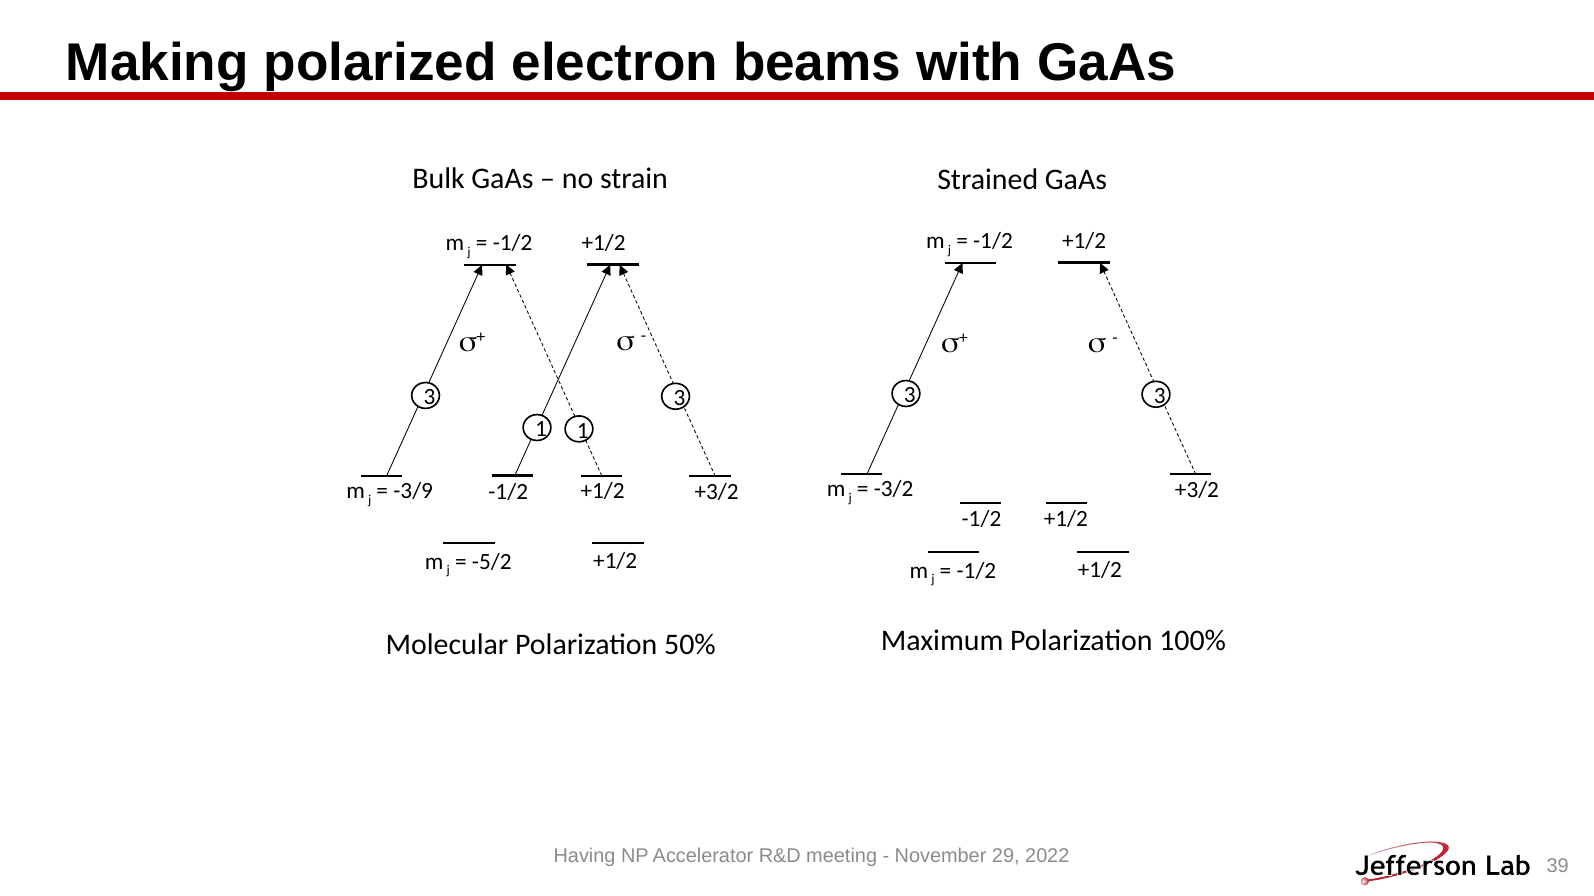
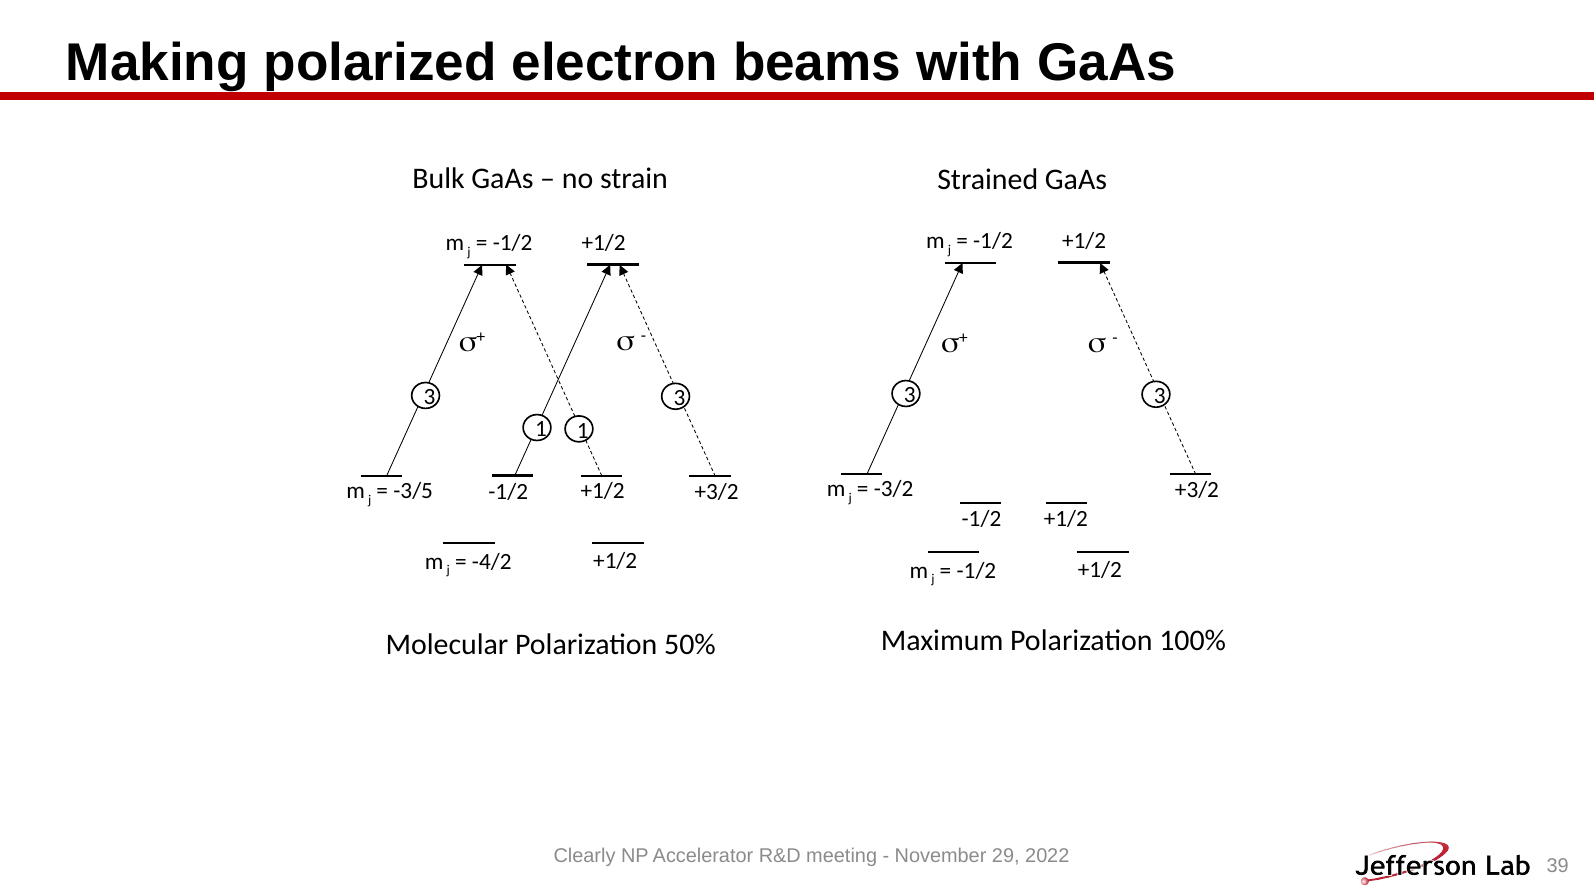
-3/9: -3/9 -> -3/5
-5/2: -5/2 -> -4/2
Having: Having -> Clearly
